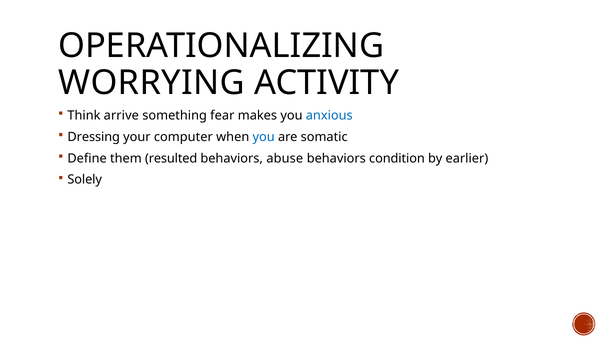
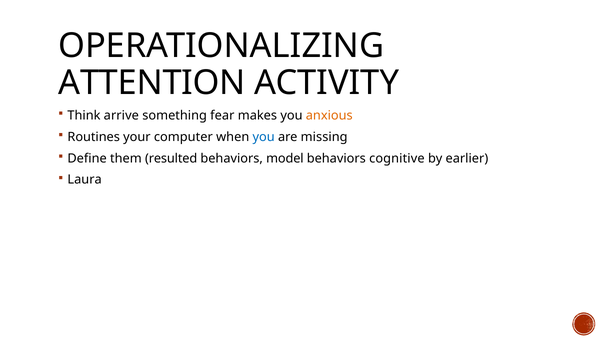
WORRYING: WORRYING -> ATTENTION
anxious colour: blue -> orange
Dressing: Dressing -> Routines
somatic: somatic -> missing
abuse: abuse -> model
condition: condition -> cognitive
Solely: Solely -> Laura
